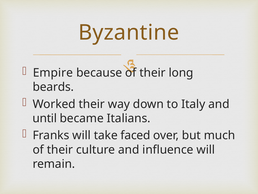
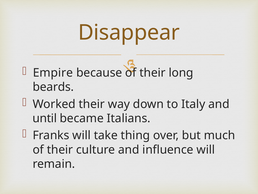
Byzantine: Byzantine -> Disappear
faced: faced -> thing
